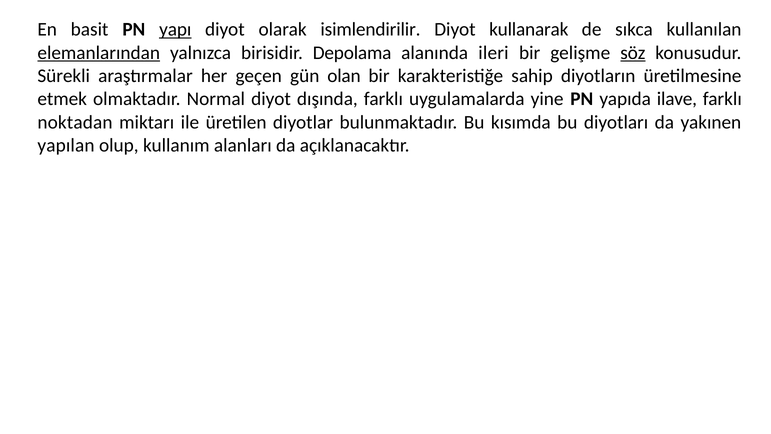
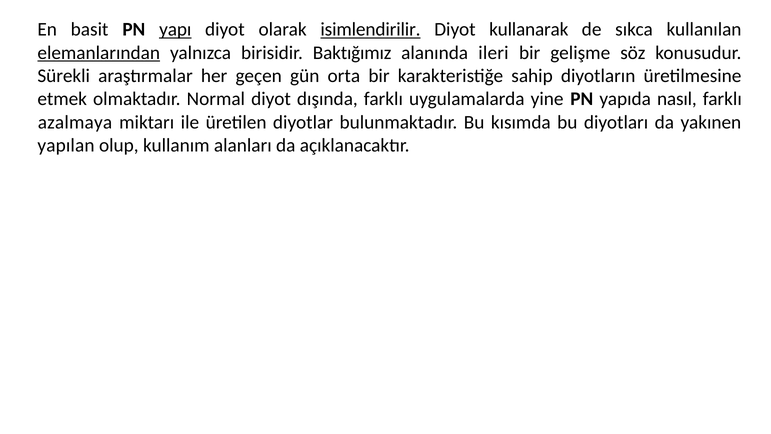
isimlendirilir underline: none -> present
Depolama: Depolama -> Baktığımız
söz underline: present -> none
olan: olan -> orta
ilave: ilave -> nasıl
noktadan: noktadan -> azalmaya
